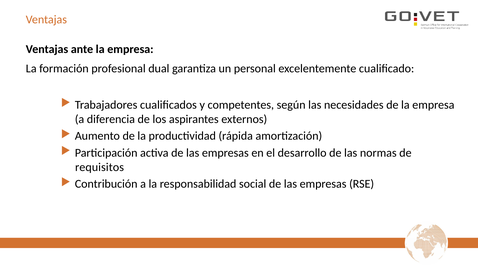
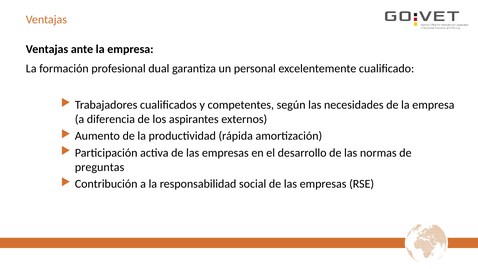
requisitos: requisitos -> preguntas
